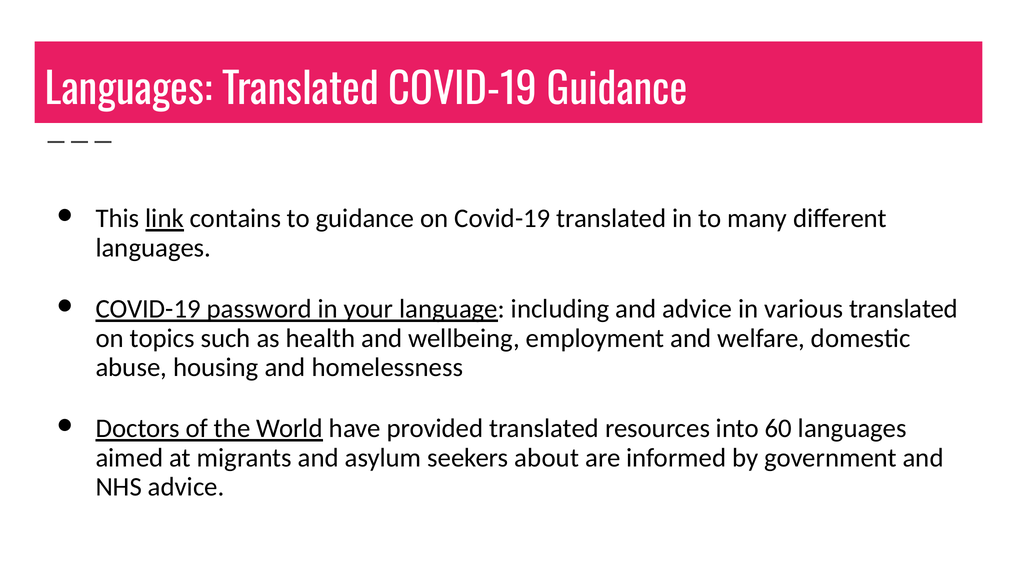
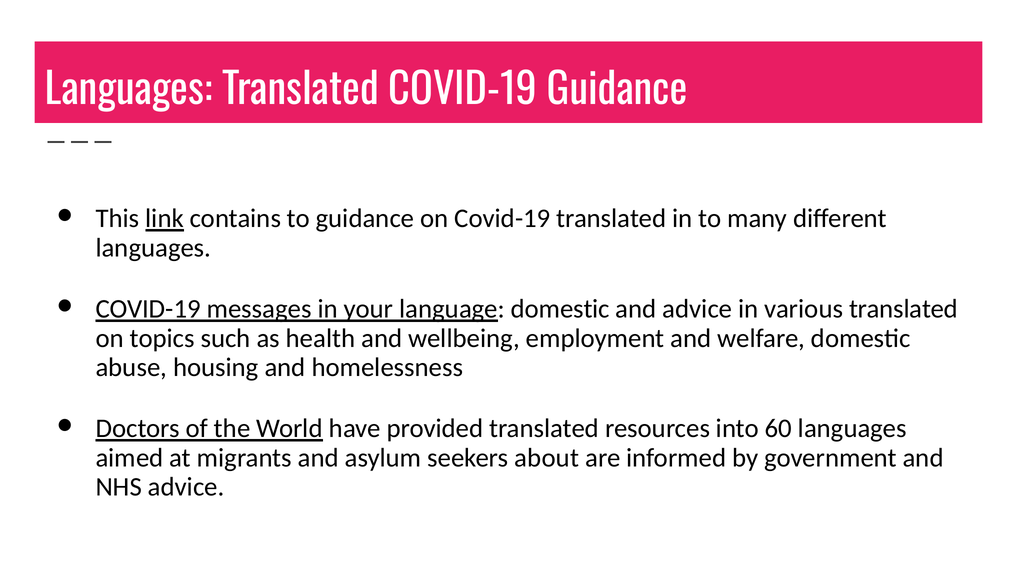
password: password -> messages
language including: including -> domestic
